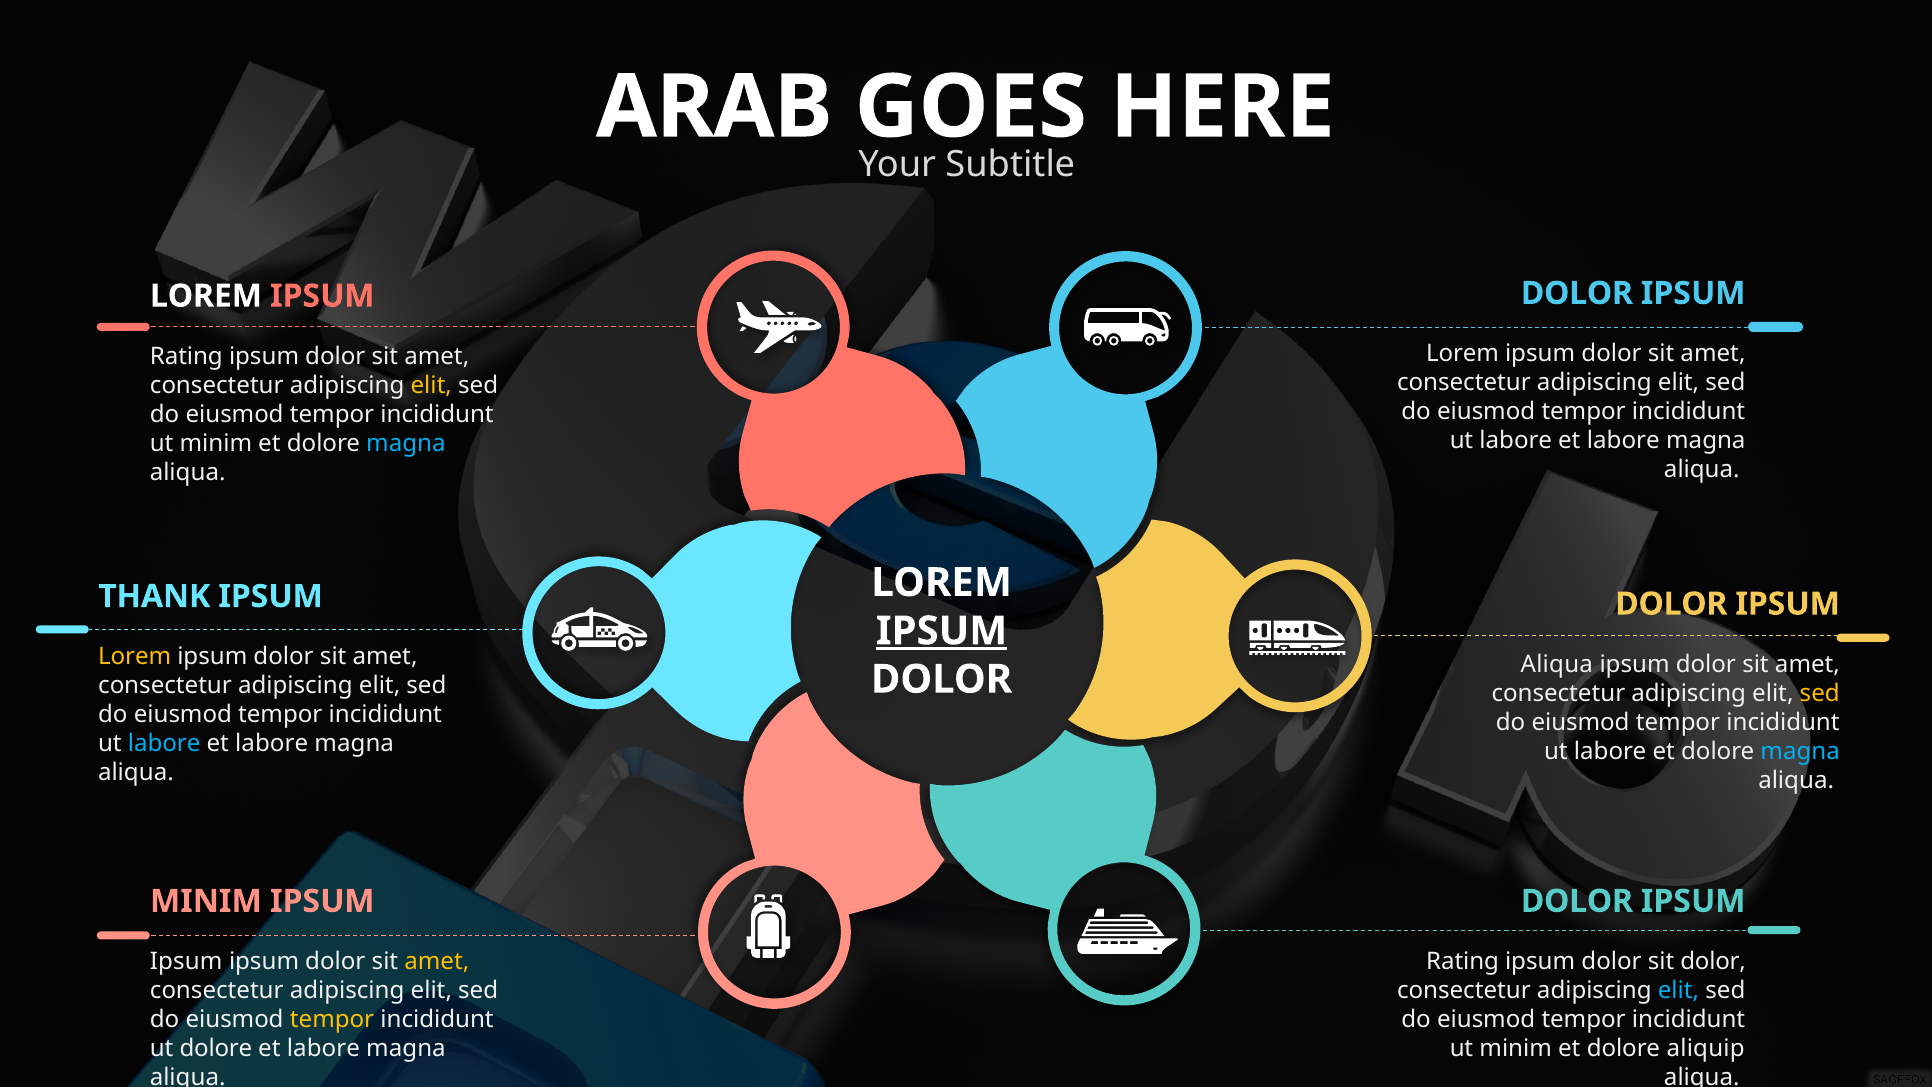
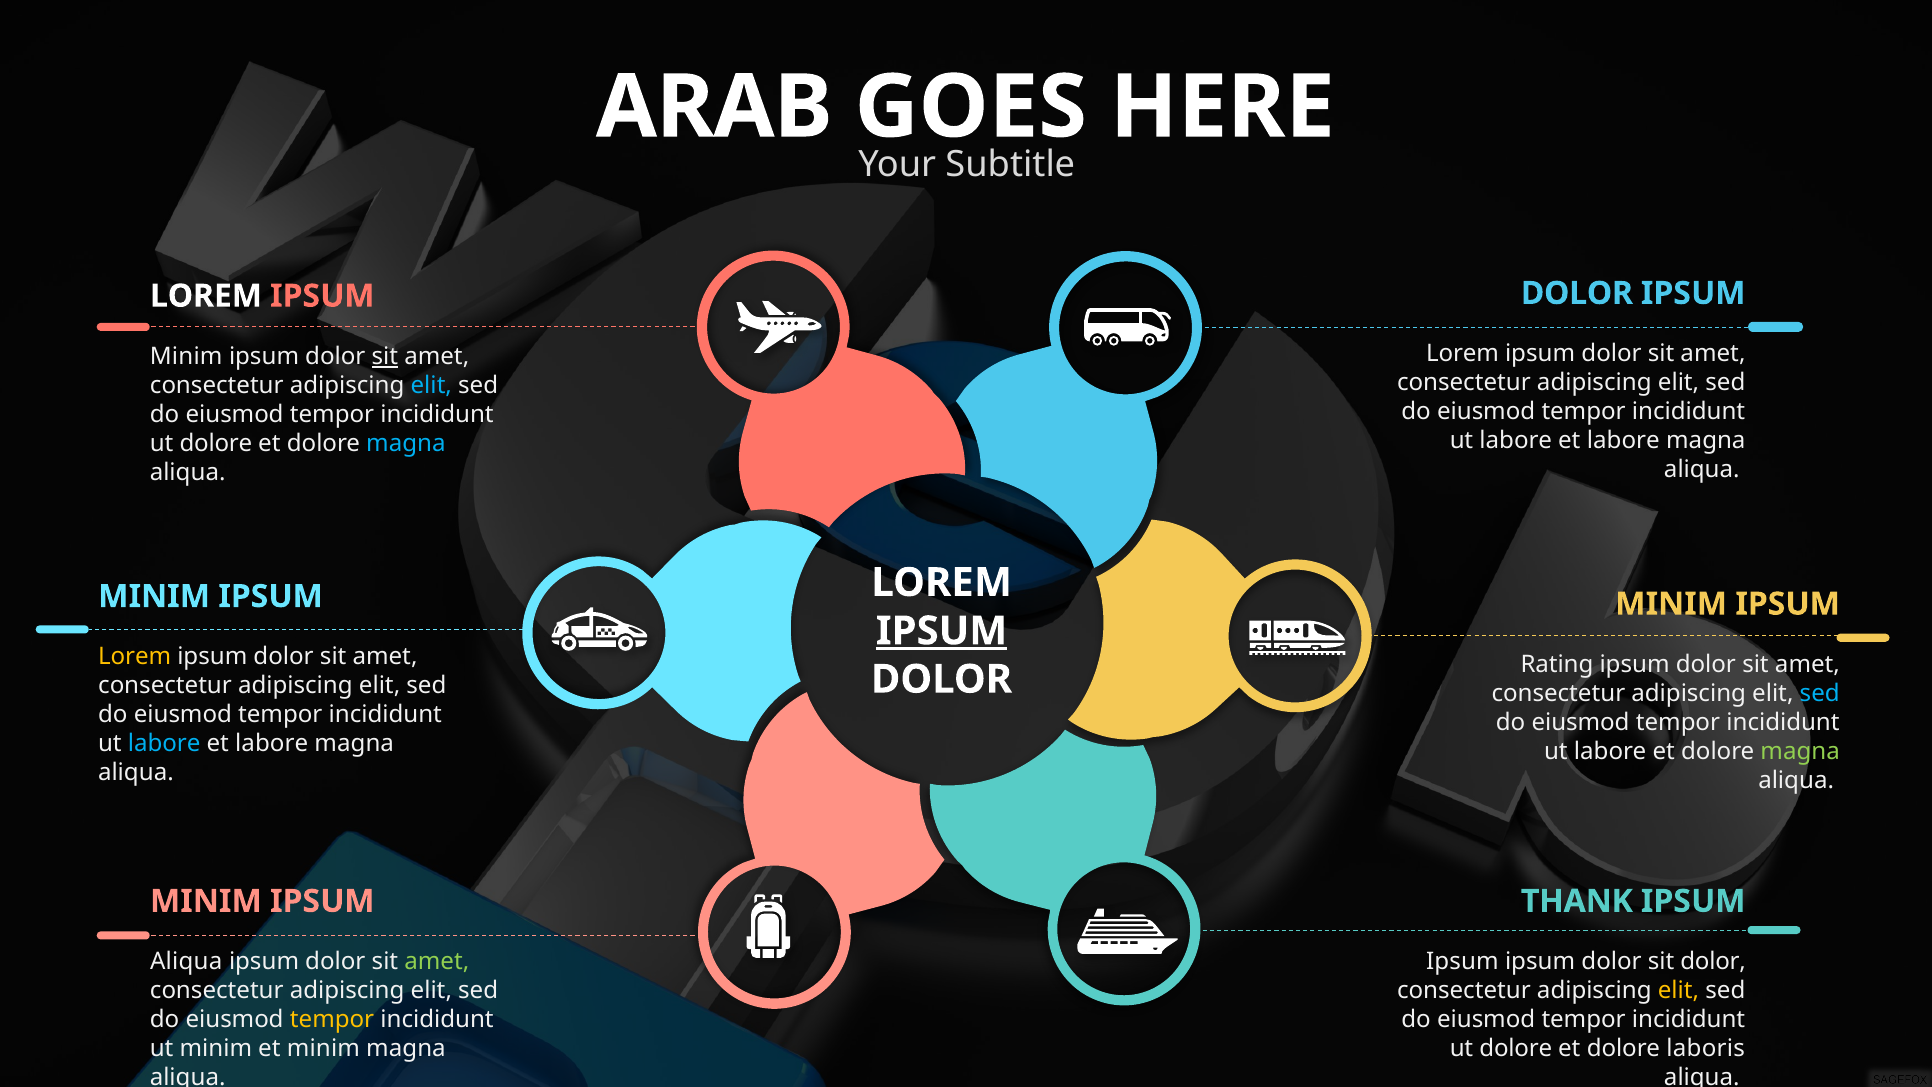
Rating at (186, 357): Rating -> Minim
sit at (385, 357) underline: none -> present
elit at (431, 385) colour: yellow -> light blue
minim at (216, 443): minim -> dolore
THANK at (154, 596): THANK -> MINIM
DOLOR at (1671, 604): DOLOR -> MINIM
Aliqua at (1557, 664): Aliqua -> Rating
sed at (1820, 693) colour: yellow -> light blue
magna at (1800, 751) colour: light blue -> light green
DOLOR at (1577, 901): DOLOR -> THANK
Ipsum at (186, 962): Ipsum -> Aliqua
amet at (437, 962) colour: yellow -> light green
Rating at (1463, 962): Rating -> Ipsum
elit at (1678, 991) colour: light blue -> yellow
ut dolore: dolore -> minim
labore at (323, 1049): labore -> minim
minim at (1516, 1048): minim -> dolore
aliquip: aliquip -> laboris
